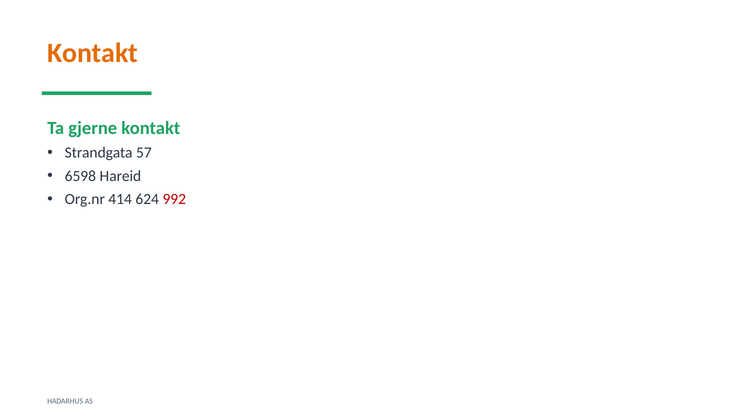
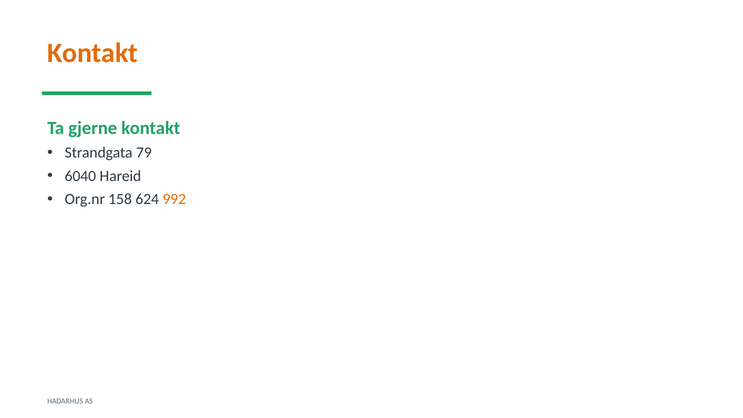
57: 57 -> 79
6598: 6598 -> 6040
414: 414 -> 158
992 colour: red -> orange
